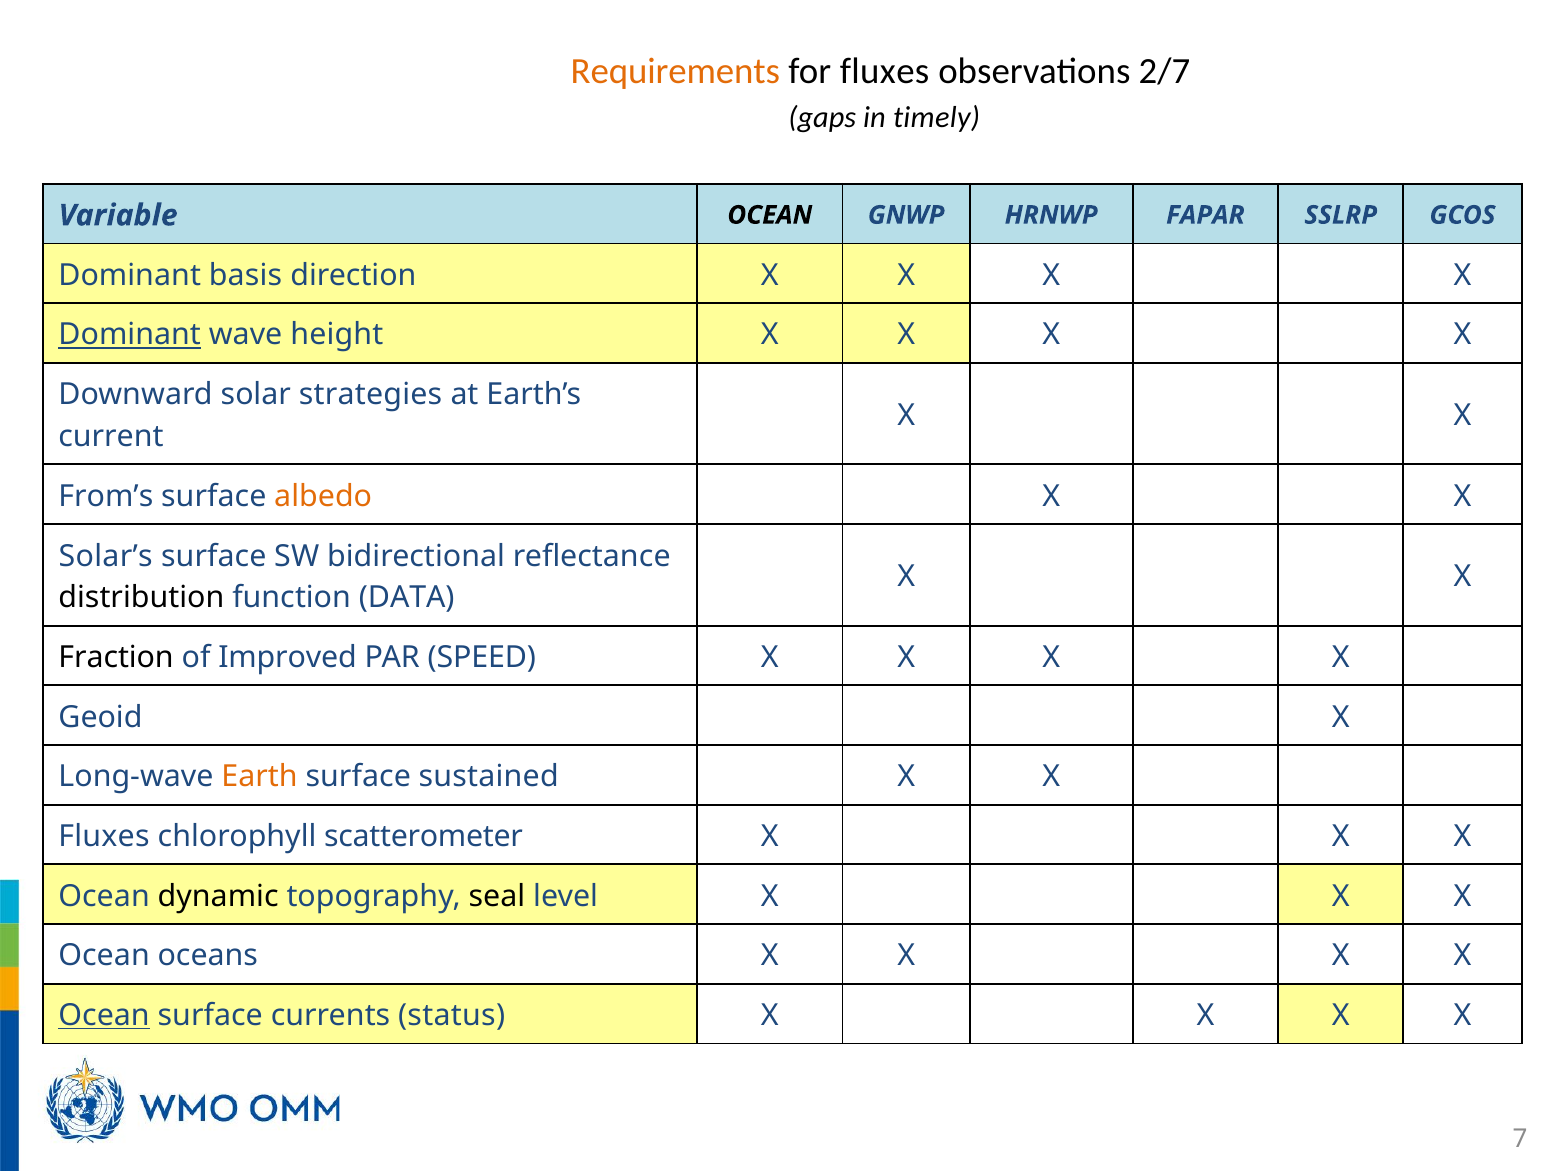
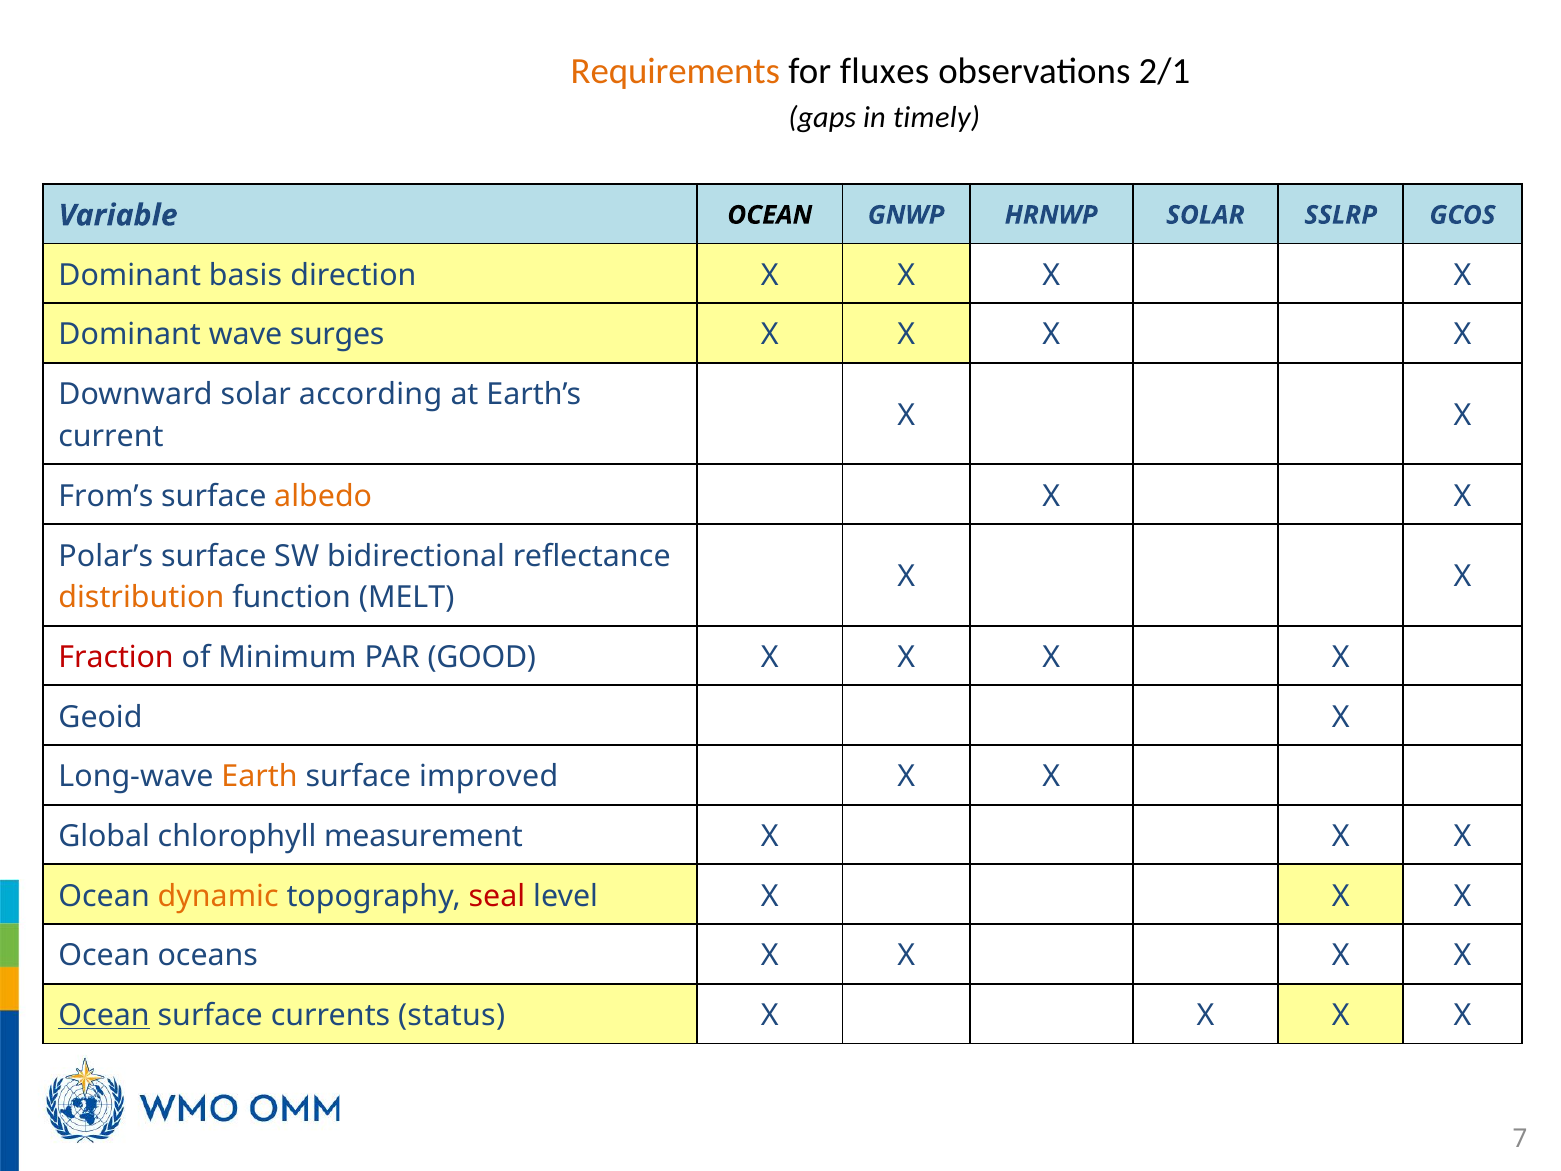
2/7: 2/7 -> 2/1
HRNWP FAPAR: FAPAR -> SOLAR
Dominant at (130, 335) underline: present -> none
height: height -> surges
strategies: strategies -> according
Solar’s: Solar’s -> Polar’s
distribution colour: black -> orange
DATA: DATA -> MELT
Fraction colour: black -> red
Improved: Improved -> Minimum
SPEED: SPEED -> GOOD
sustained: sustained -> improved
Fluxes at (104, 836): Fluxes -> Global
scatterometer: scatterometer -> measurement
dynamic colour: black -> orange
seal colour: black -> red
